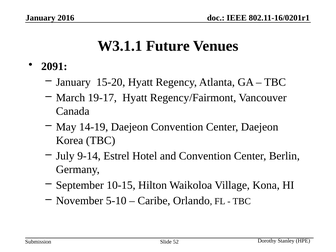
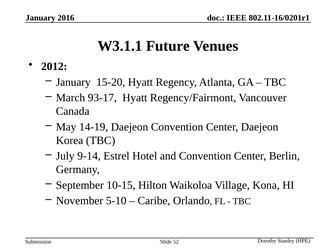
2091: 2091 -> 2012
19-17: 19-17 -> 93-17
